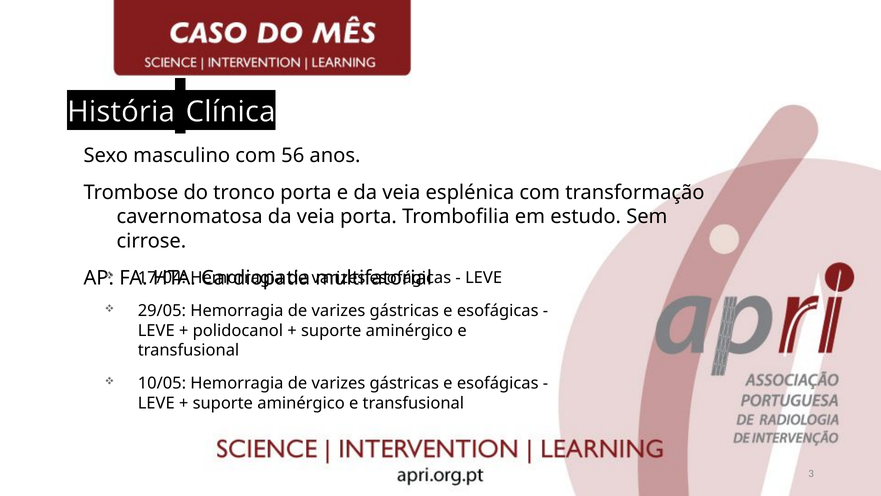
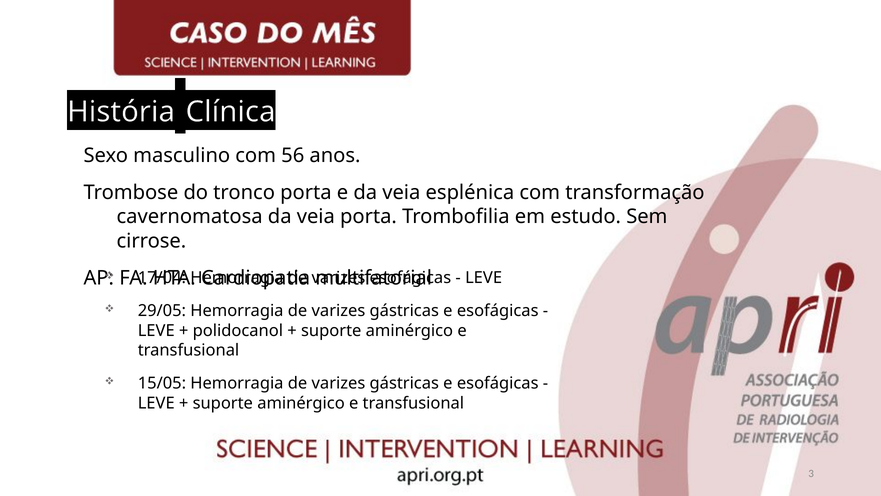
10/05: 10/05 -> 15/05
